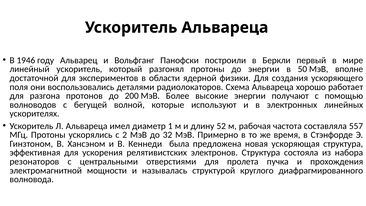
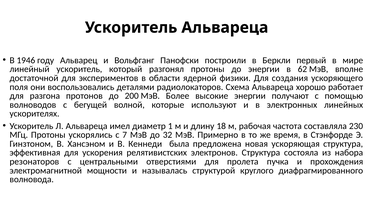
50: 50 -> 62
52: 52 -> 18
557: 557 -> 230
2: 2 -> 7
